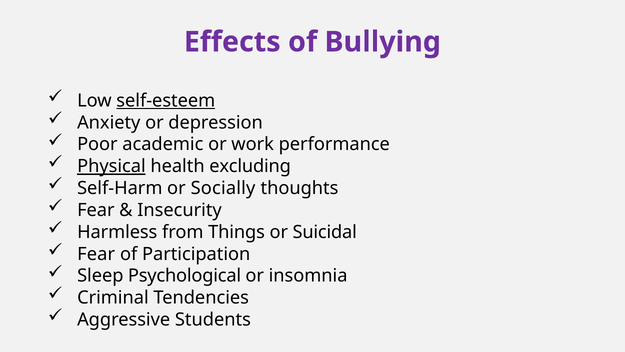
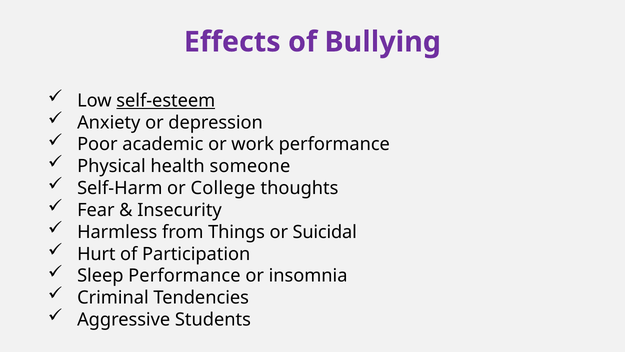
Physical underline: present -> none
excluding: excluding -> someone
Socially: Socially -> College
Fear at (96, 254): Fear -> Hurt
Sleep Psychological: Psychological -> Performance
